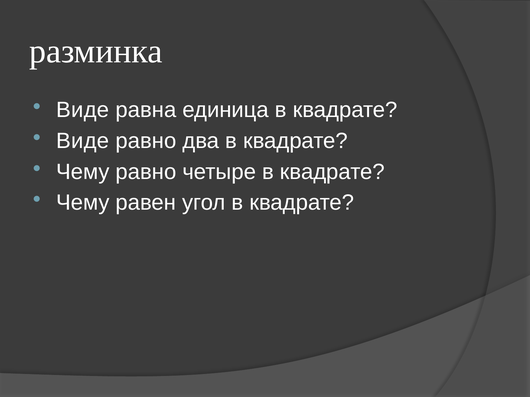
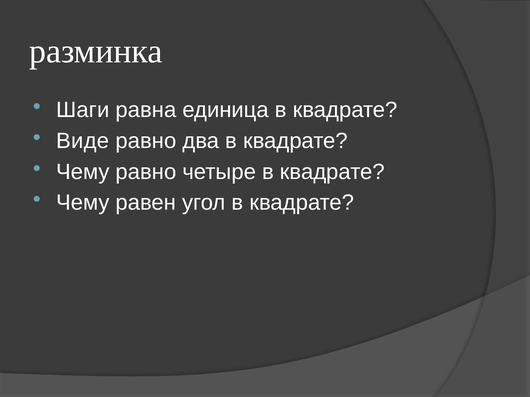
Виде at (83, 110): Виде -> Шаги
